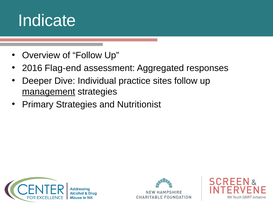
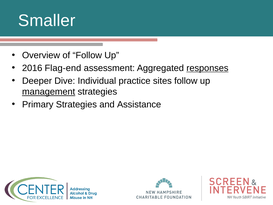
Indicate: Indicate -> Smaller
responses underline: none -> present
Nutritionist: Nutritionist -> Assistance
